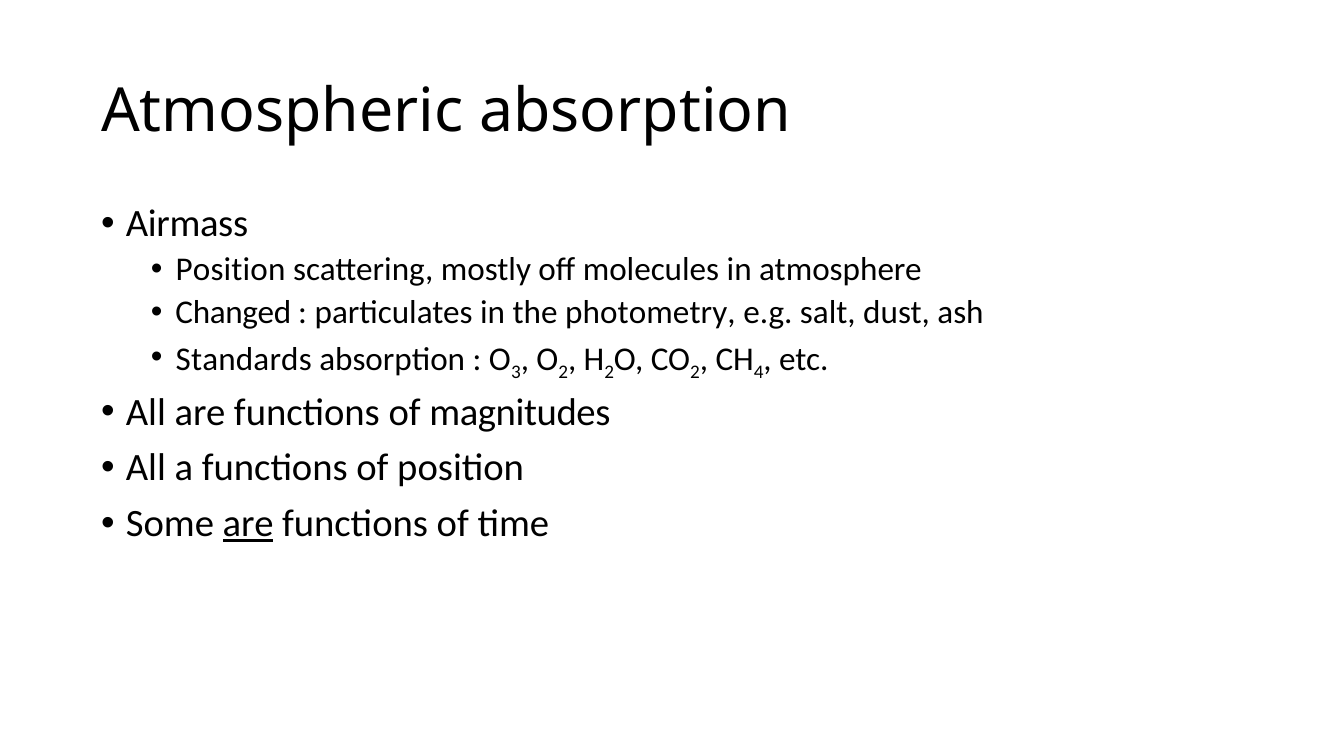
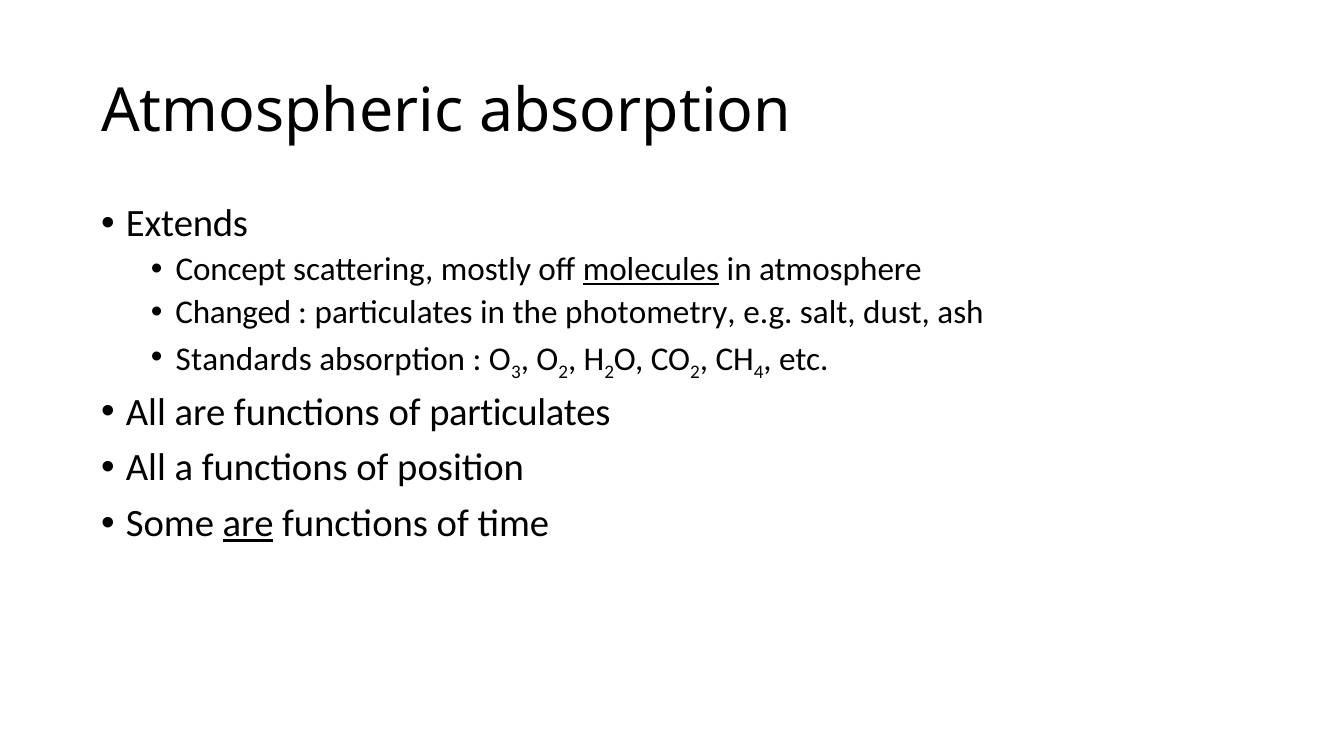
Airmass: Airmass -> Extends
Position at (231, 270): Position -> Concept
molecules underline: none -> present
of magnitudes: magnitudes -> particulates
